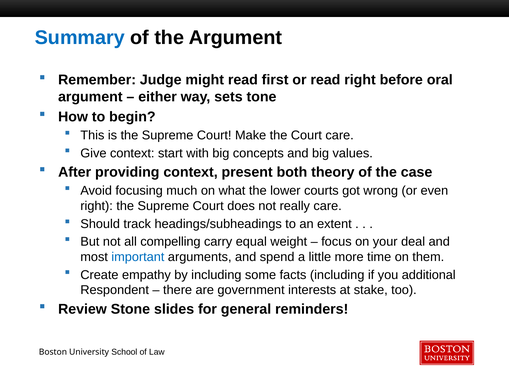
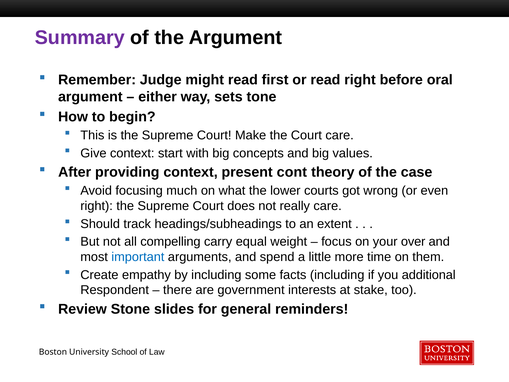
Summary colour: blue -> purple
both: both -> cont
deal: deal -> over
